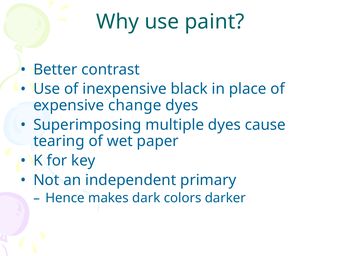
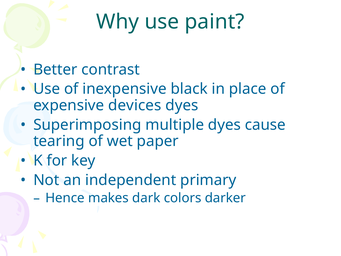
change: change -> devices
